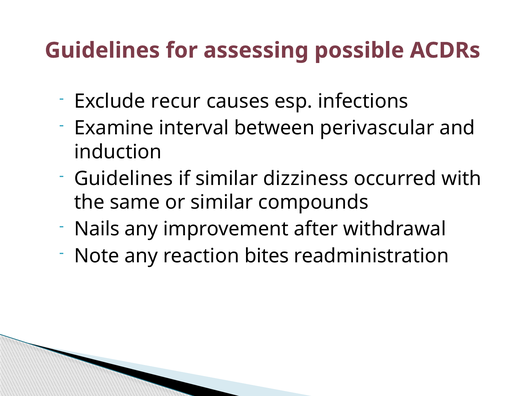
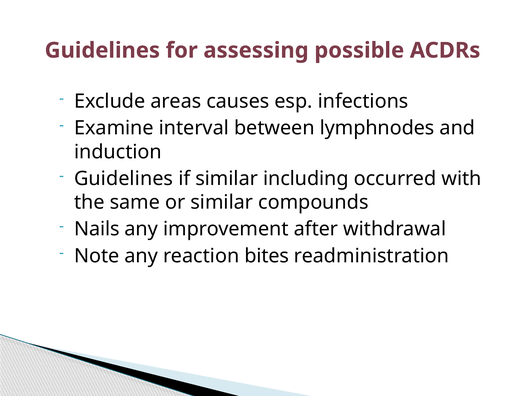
recur: recur -> areas
perivascular: perivascular -> lymphnodes
dizziness: dizziness -> including
